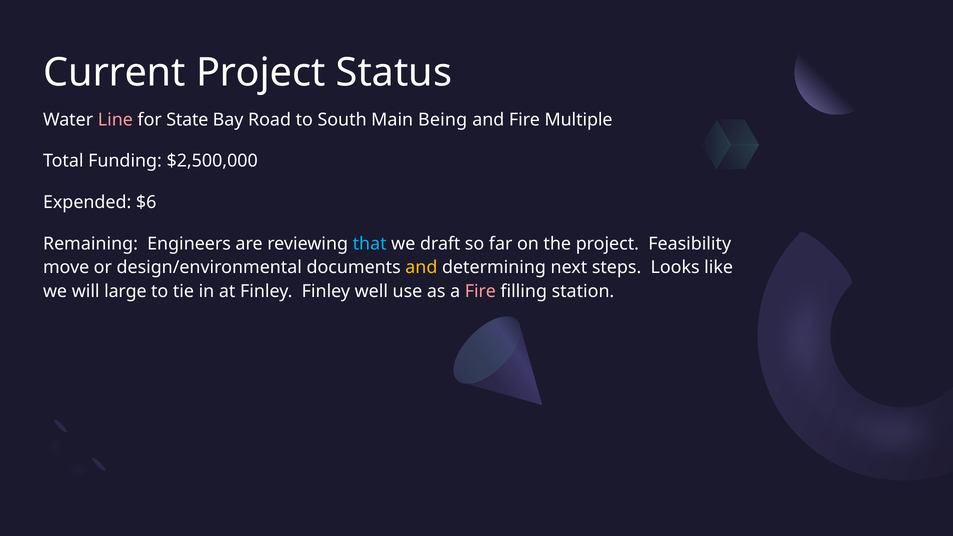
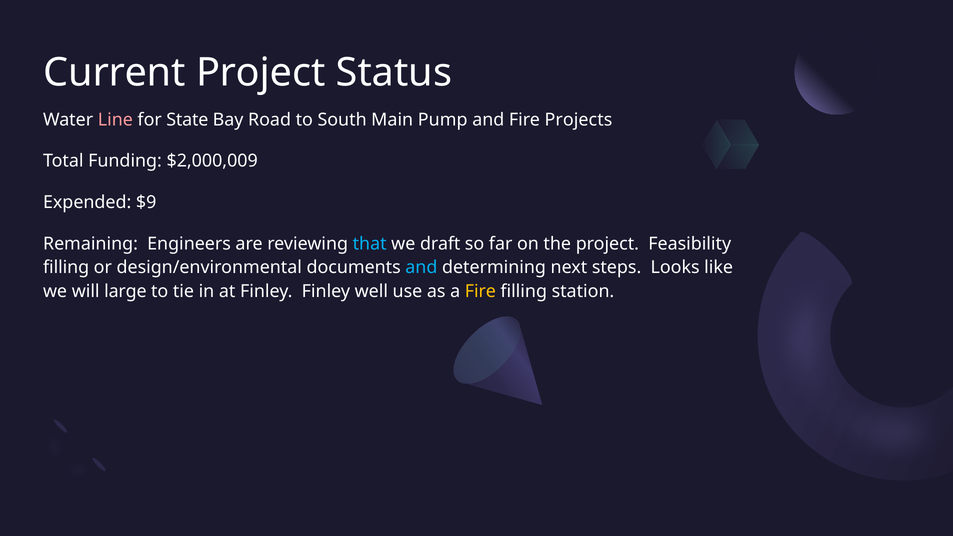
Being: Being -> Pump
Multiple: Multiple -> Projects
$2,500,000: $2,500,000 -> $2,000,009
$6: $6 -> $9
move at (66, 268): move -> filling
and at (421, 268) colour: yellow -> light blue
Fire at (480, 291) colour: pink -> yellow
